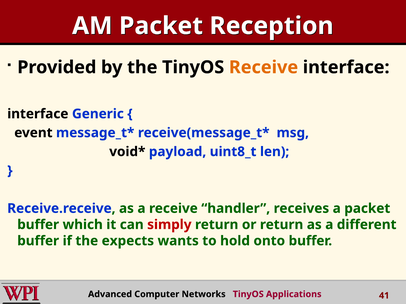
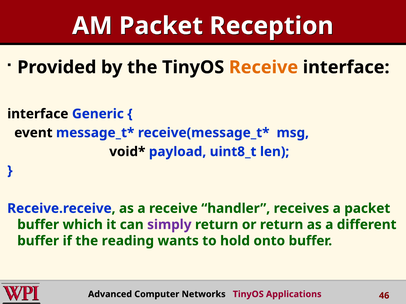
simply colour: red -> purple
expects: expects -> reading
41: 41 -> 46
